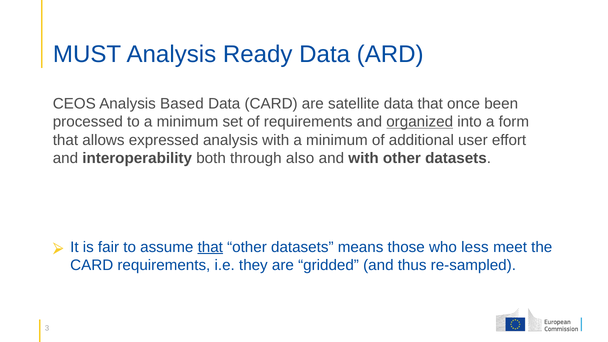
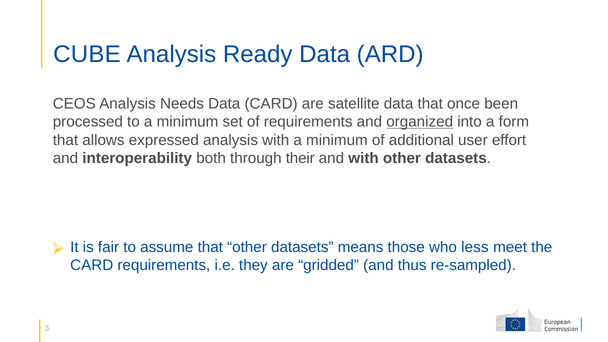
MUST: MUST -> CUBE
Based: Based -> Needs
also: also -> their
that at (210, 247) underline: present -> none
